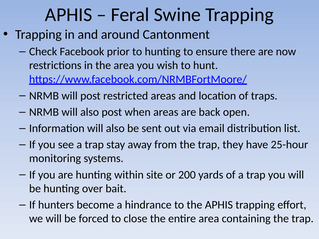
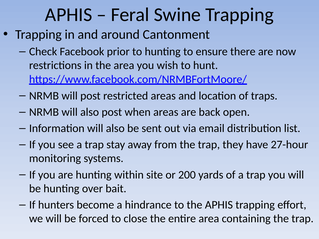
25-hour: 25-hour -> 27-hour
